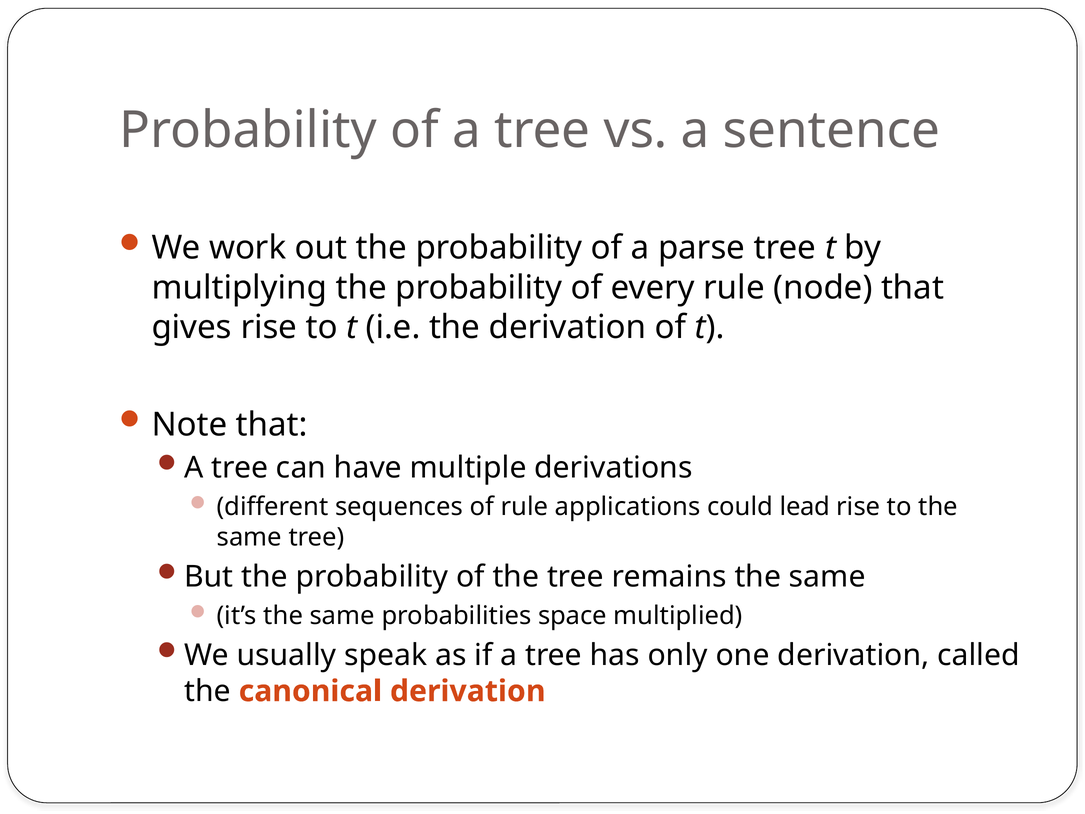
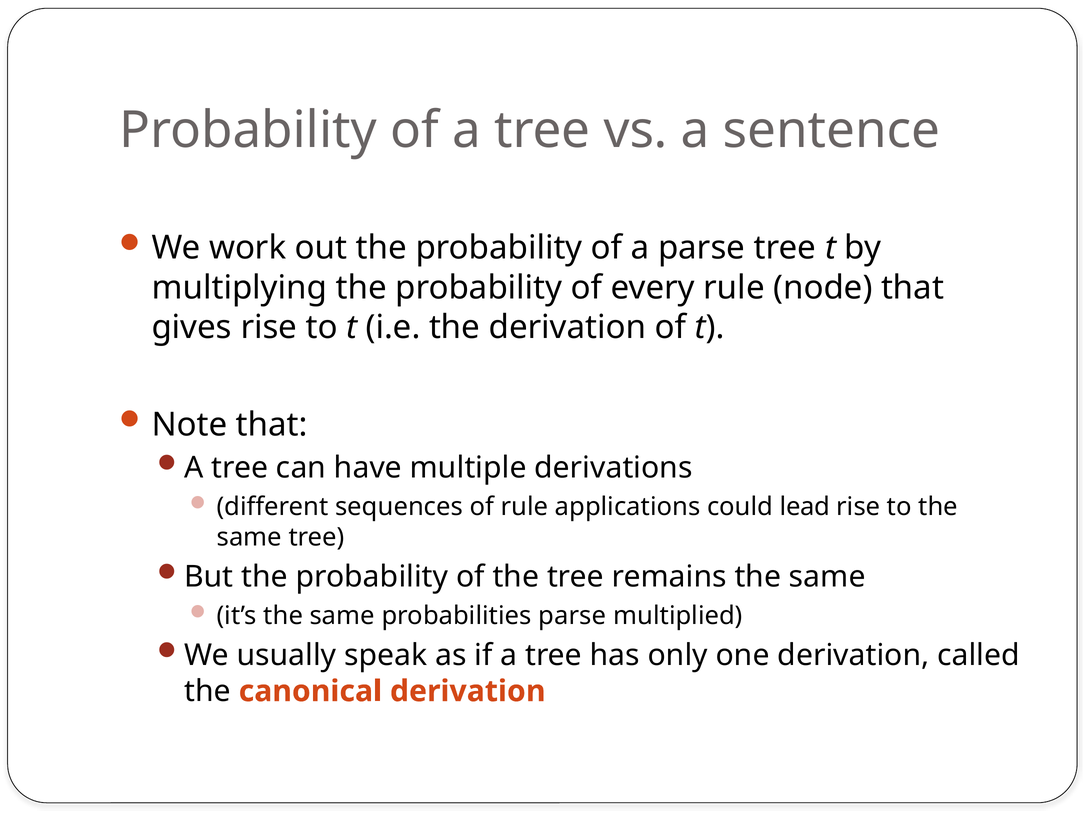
probabilities space: space -> parse
